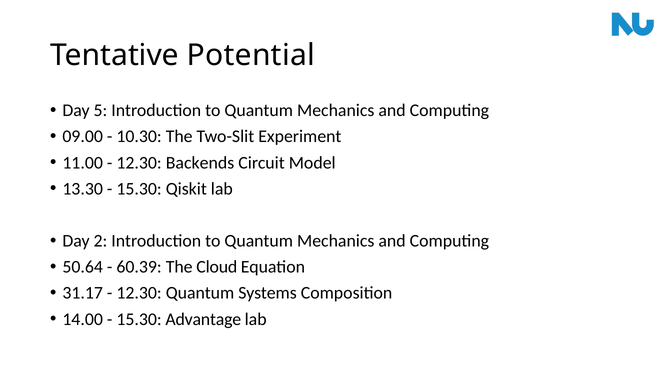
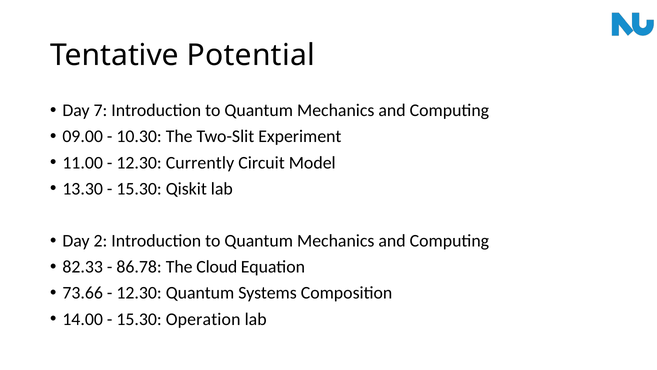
5: 5 -> 7
Backends: Backends -> Currently
50.64: 50.64 -> 82.33
60.39: 60.39 -> 86.78
31.17: 31.17 -> 73.66
Advantage: Advantage -> Operation
